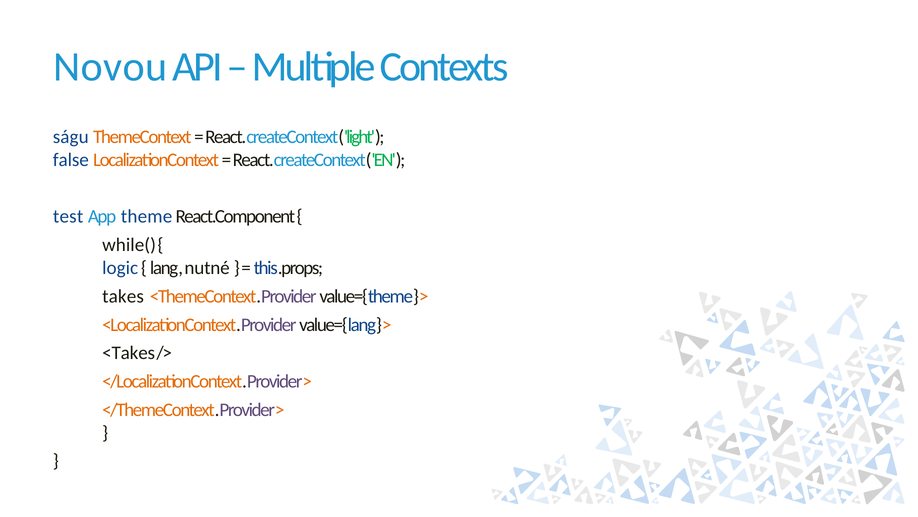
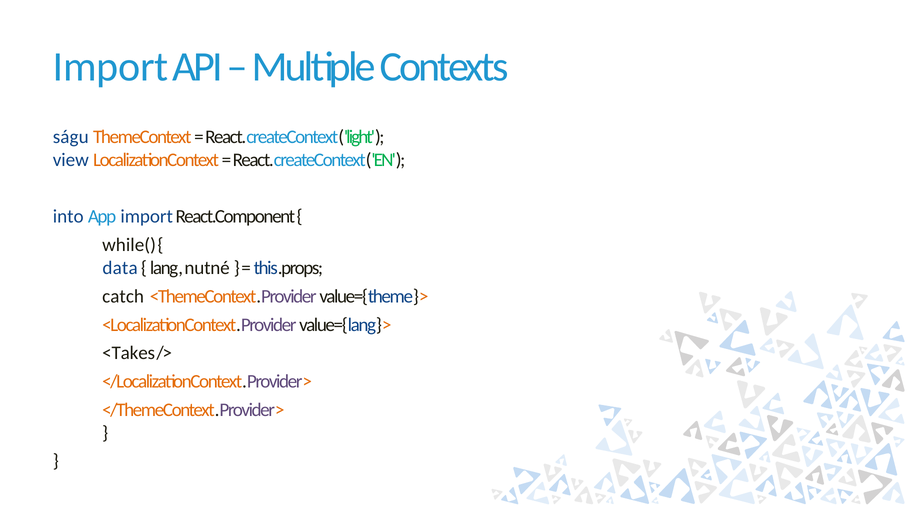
Novou at (110, 67): Novou -> Import
false: false -> view
test: test -> into
App theme: theme -> import
logic: logic -> data
takes: takes -> catch
